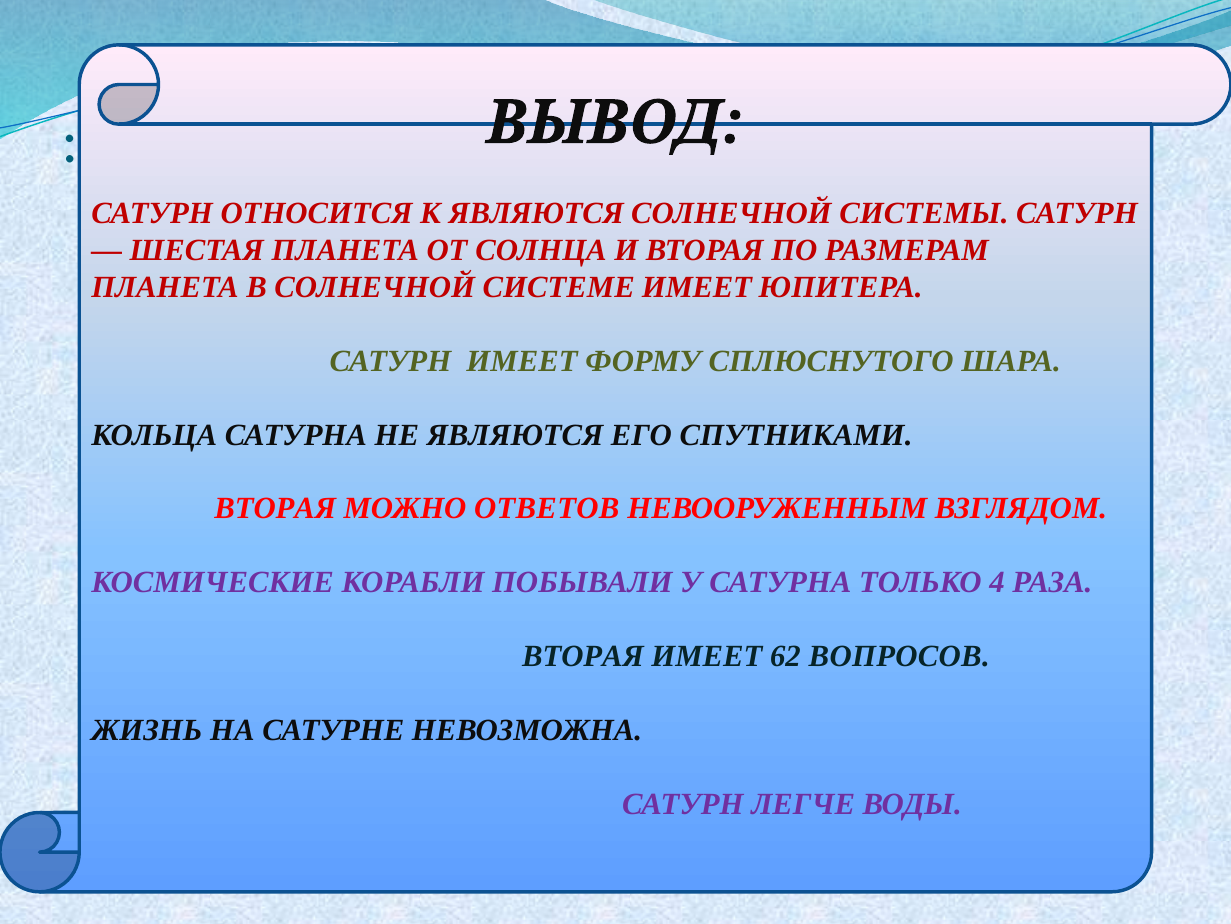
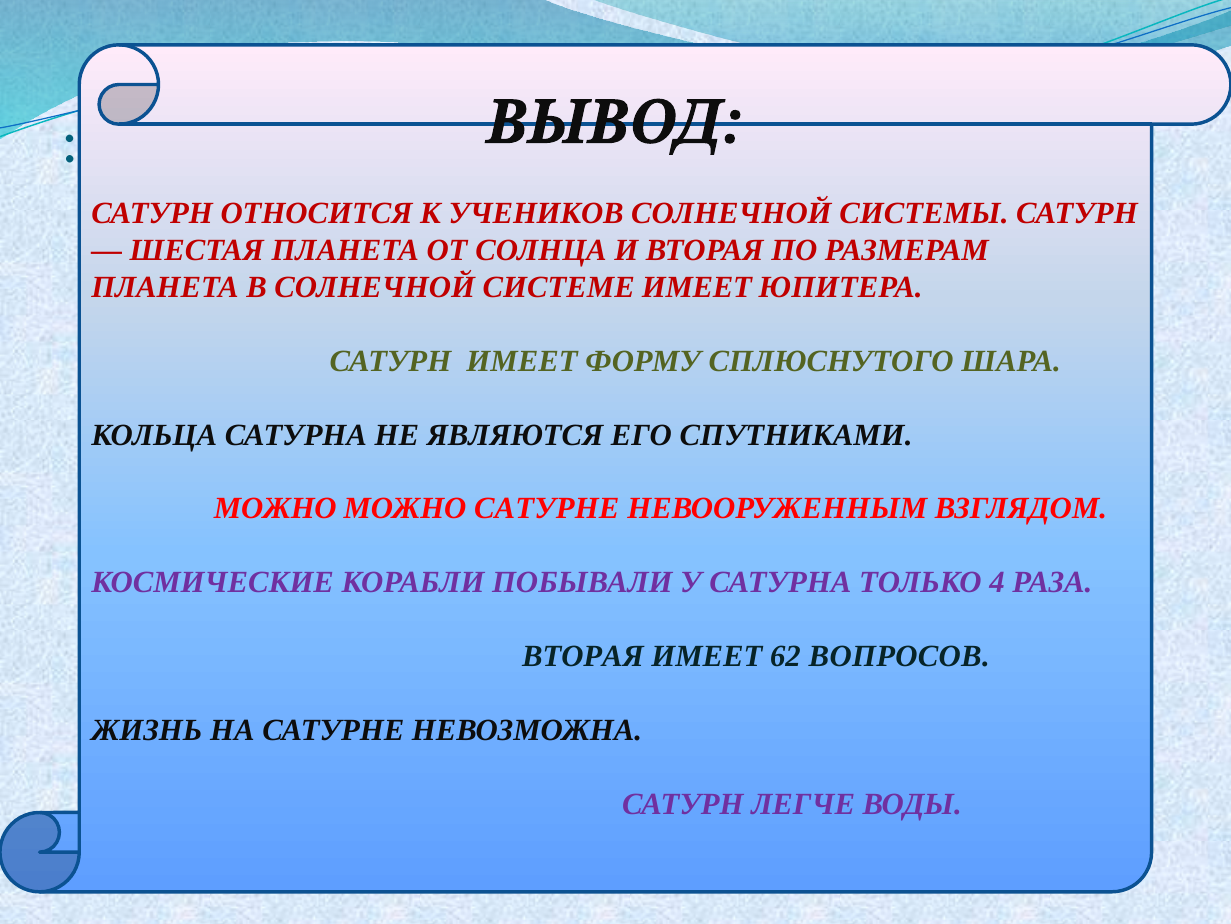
К ЯВЛЯЮТСЯ: ЯВЛЯЮТСЯ -> УЧЕНИКОВ
ВТОРАЯ at (275, 508): ВТОРАЯ -> МОЖНО
МОЖНО ОТВЕТОВ: ОТВЕТОВ -> САТУРНЕ
